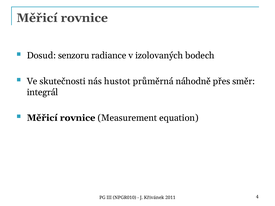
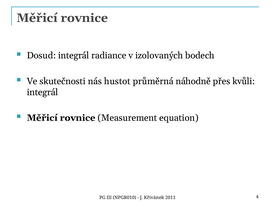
Dosud senzoru: senzoru -> integrál
směr: směr -> kvůli
